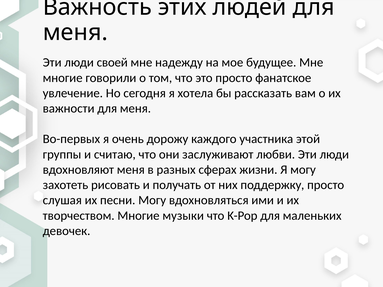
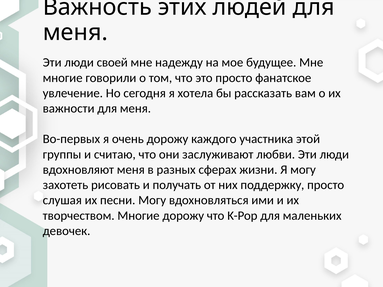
Многие музыки: музыки -> дорожу
